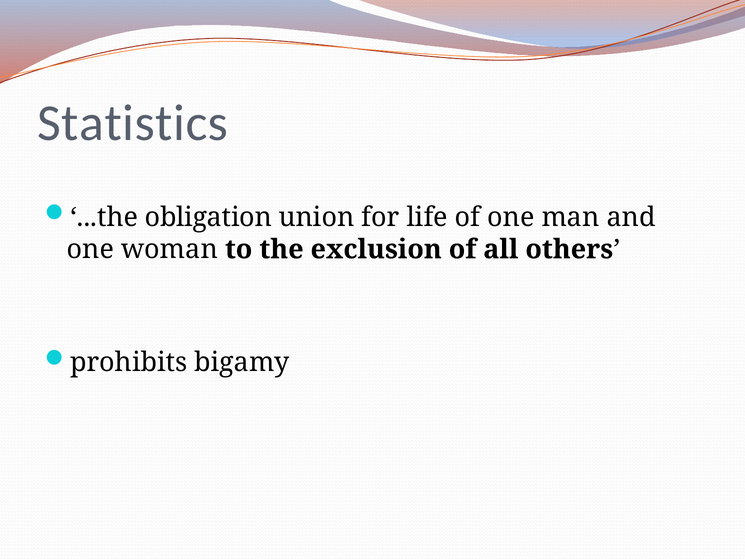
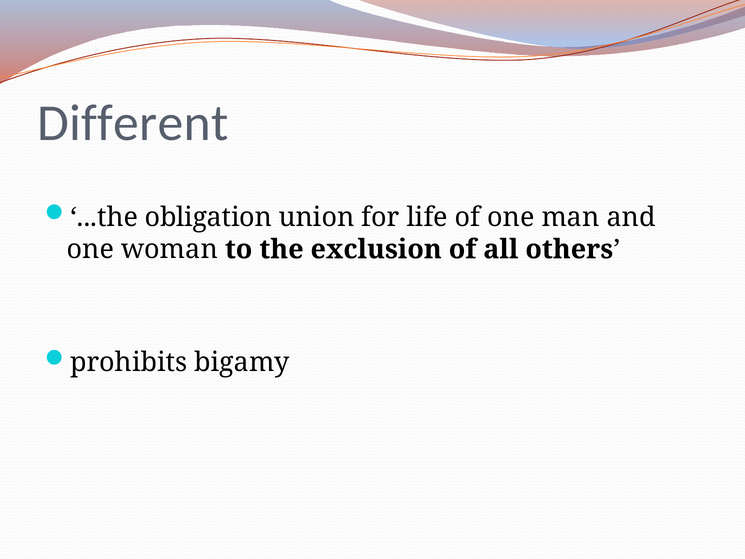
Statistics: Statistics -> Different
